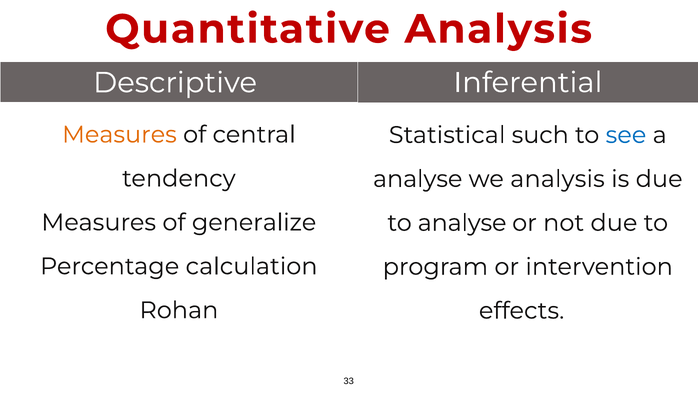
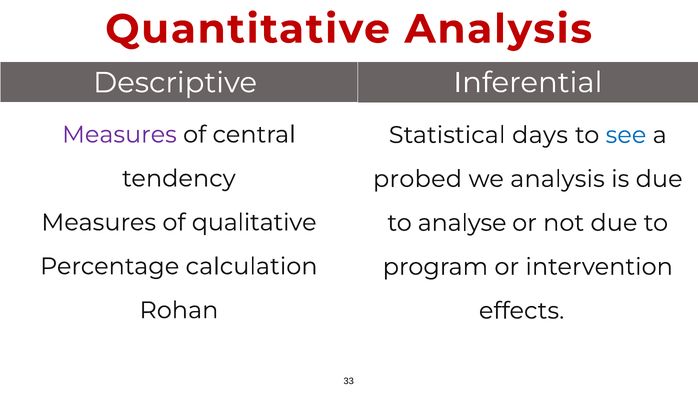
Measures at (119, 134) colour: orange -> purple
such: such -> days
analyse at (418, 179): analyse -> probed
generalize: generalize -> qualitative
